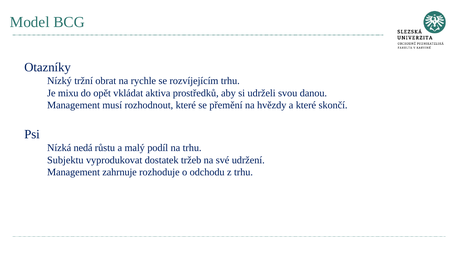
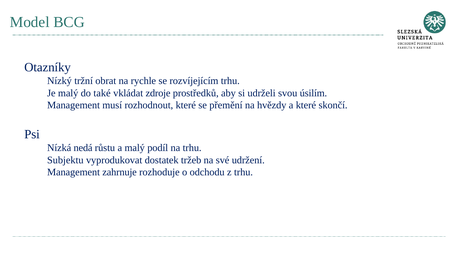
Je mixu: mixu -> malý
opět: opět -> také
aktiva: aktiva -> zdroje
danou: danou -> úsilím
